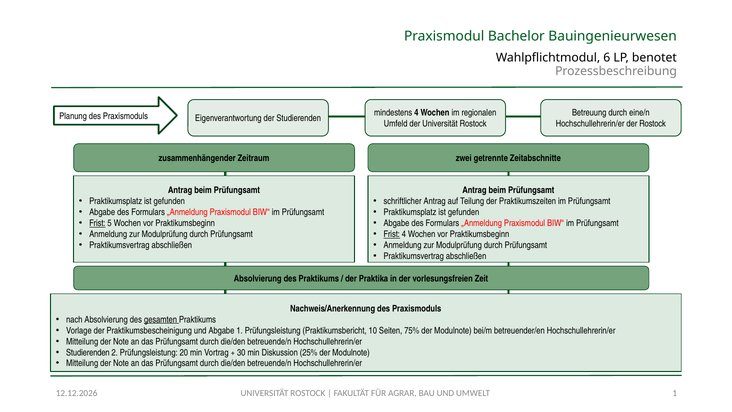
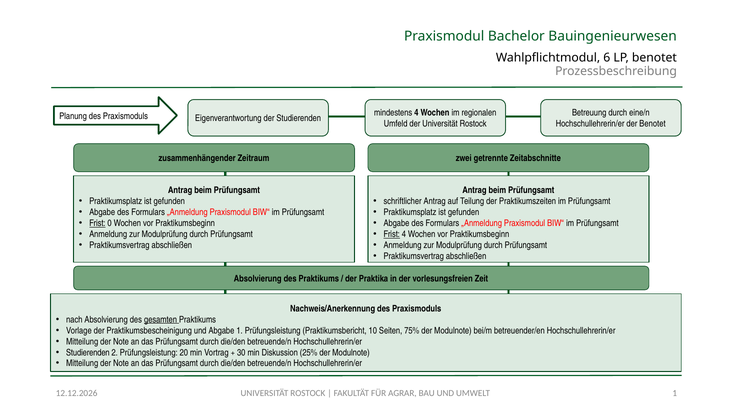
der Rostock: Rostock -> Benotet
5: 5 -> 0
